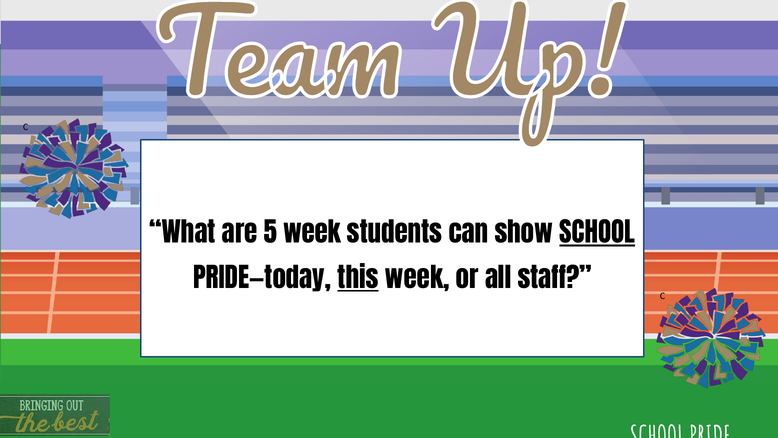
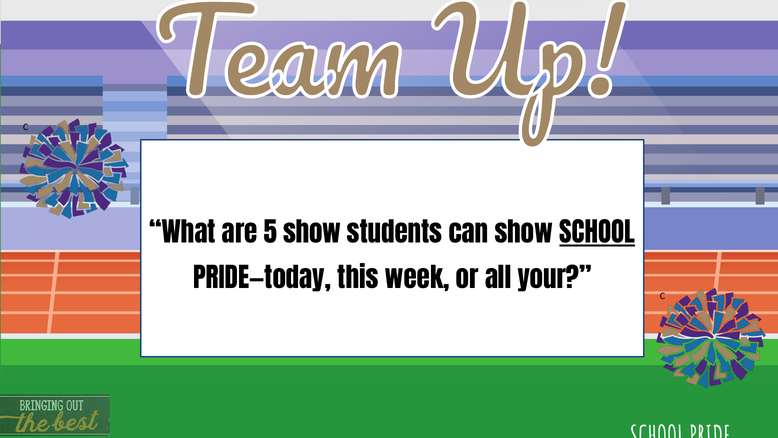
5 week: week -> show
this underline: present -> none
staff: staff -> your
